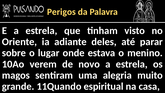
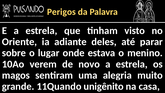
espiritual: espiritual -> unigênito
